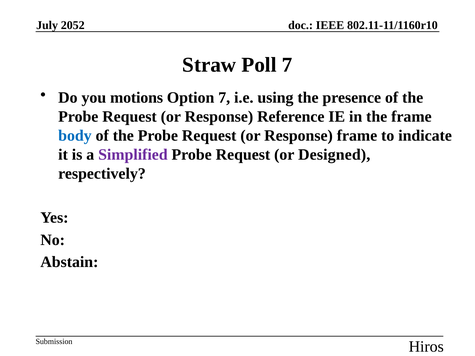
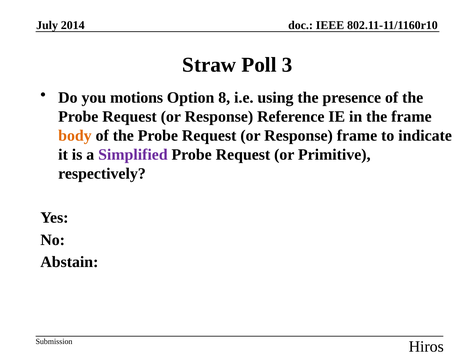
2052: 2052 -> 2014
Poll 7: 7 -> 3
Option 7: 7 -> 8
body colour: blue -> orange
Designed: Designed -> Primitive
